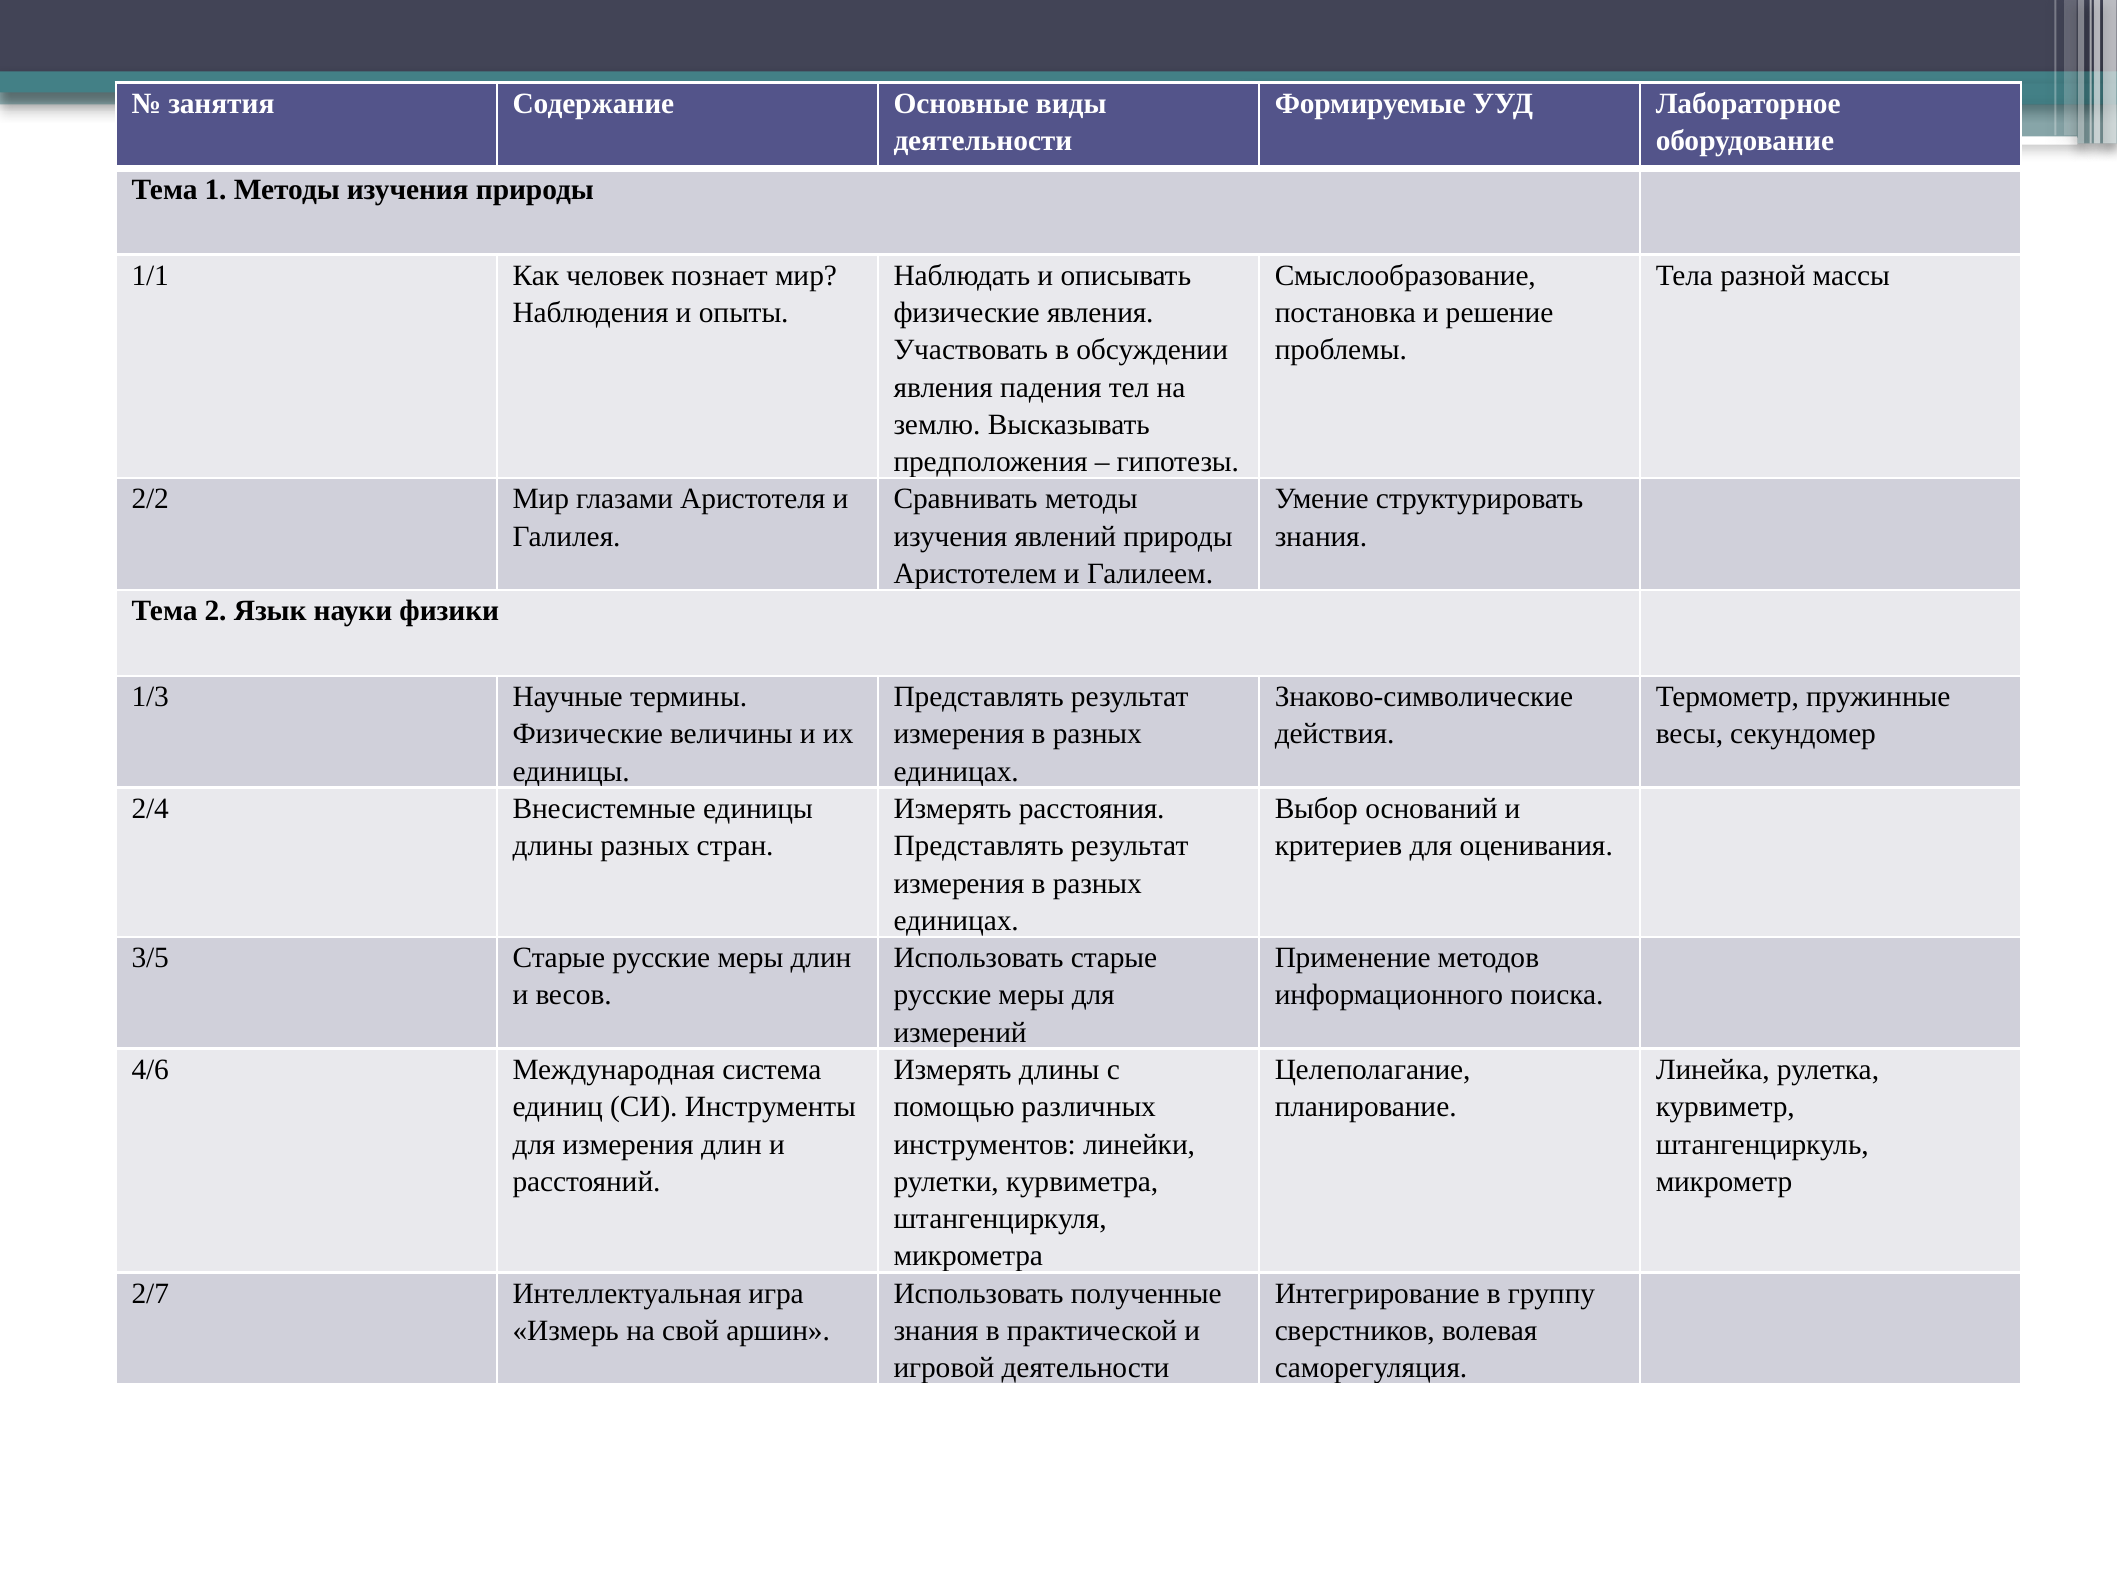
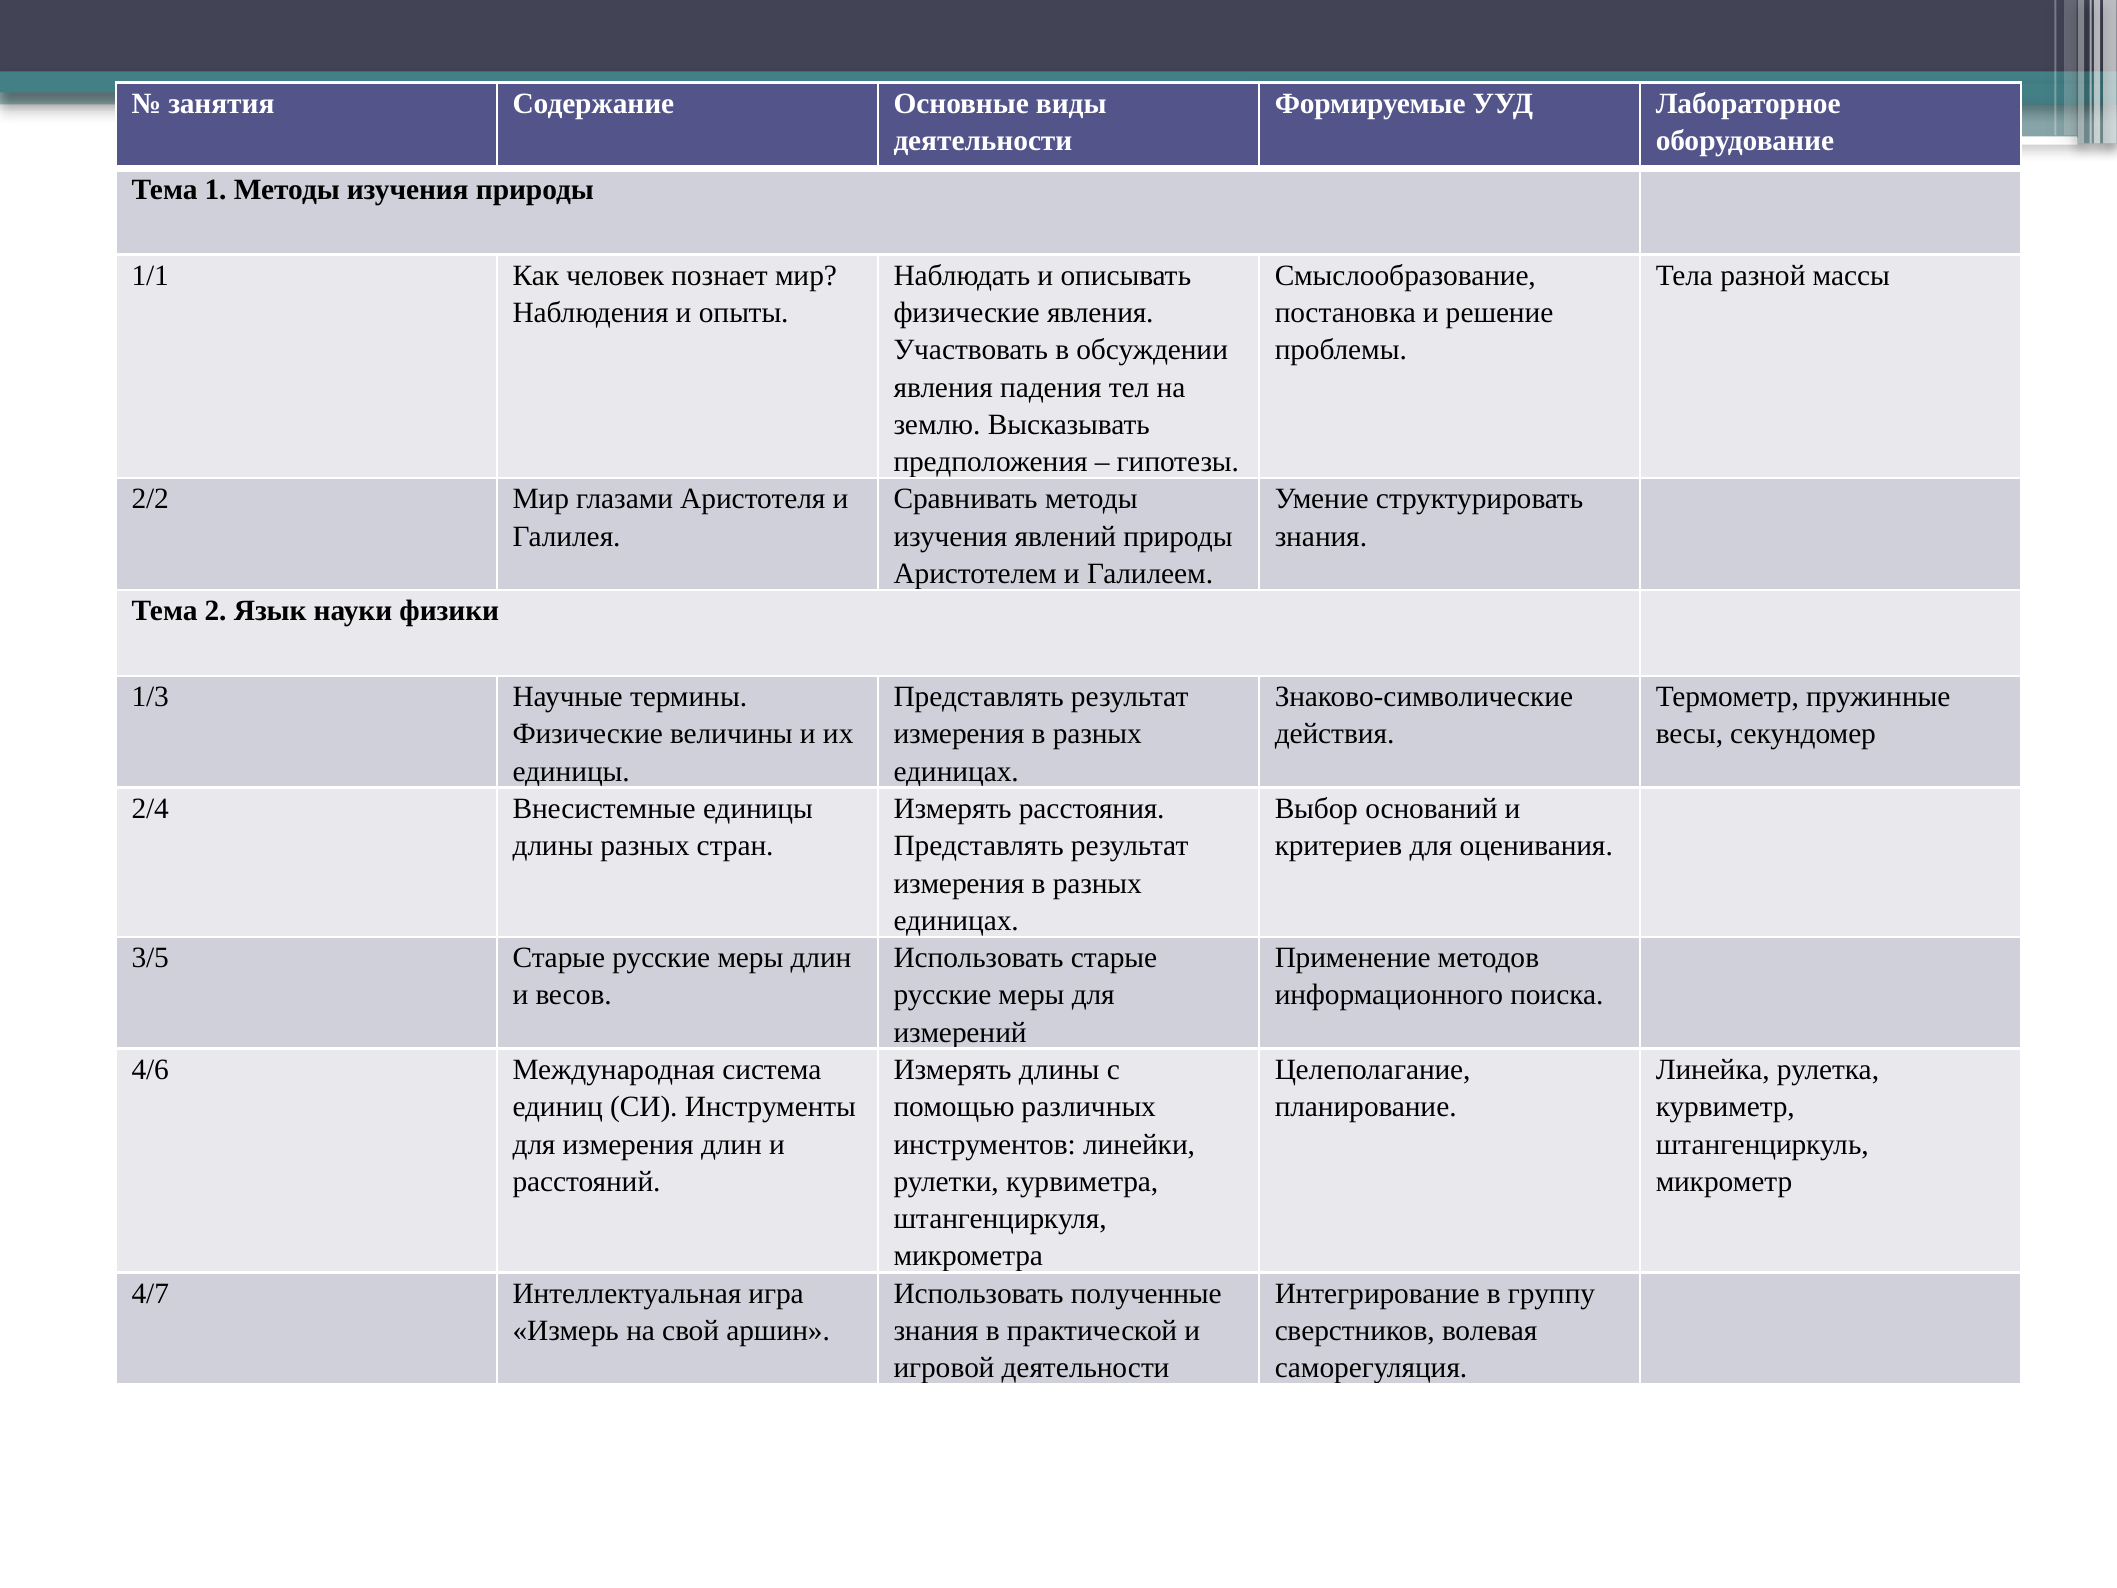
2/7: 2/7 -> 4/7
